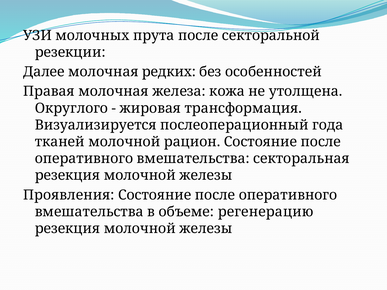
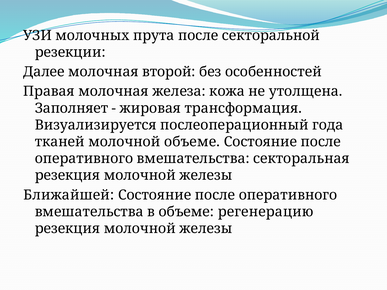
редких: редких -> второй
Округлого: Округлого -> Заполняет
молочной рацион: рацион -> объеме
Проявления: Проявления -> Ближайшей
